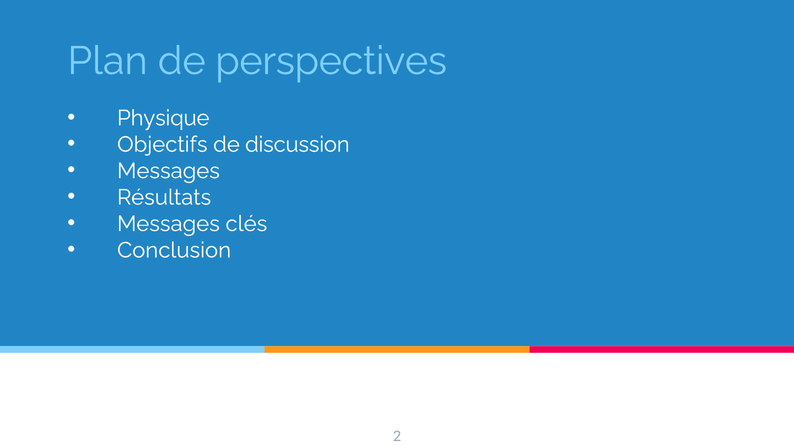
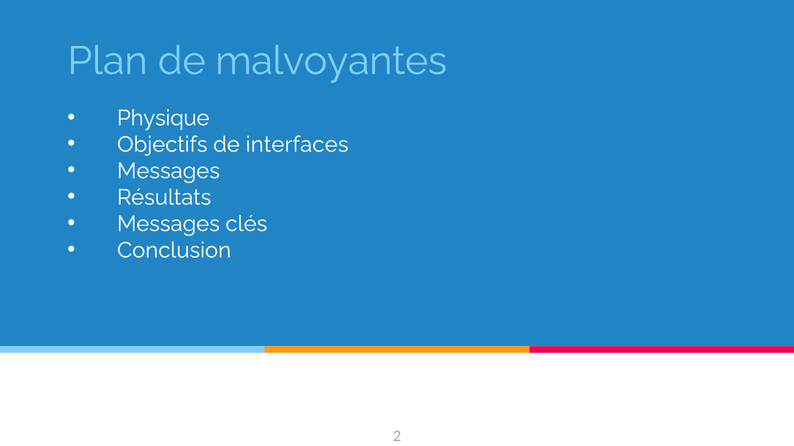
perspectives: perspectives -> malvoyantes
discussion: discussion -> interfaces
